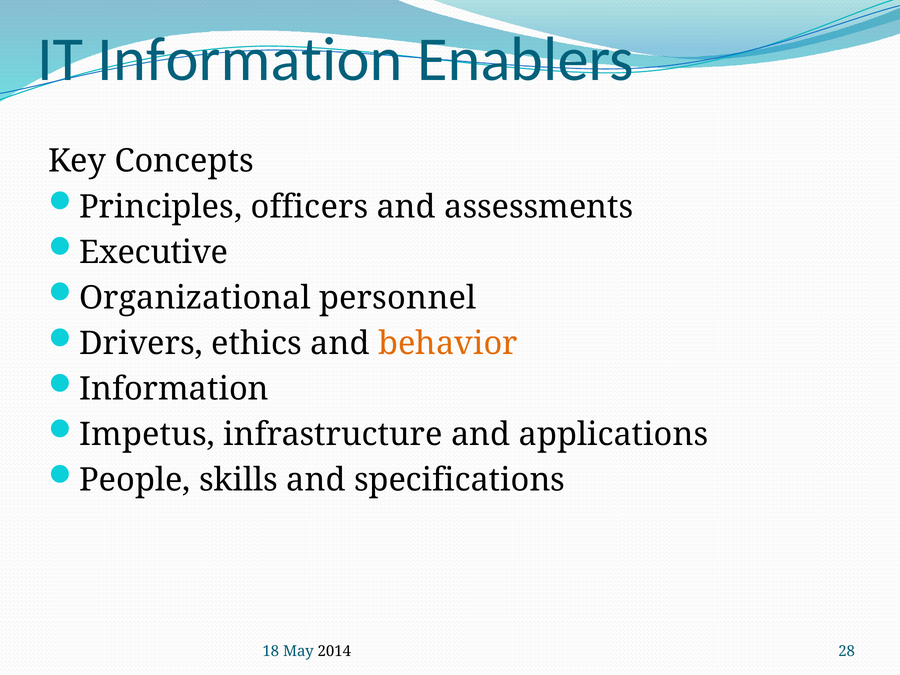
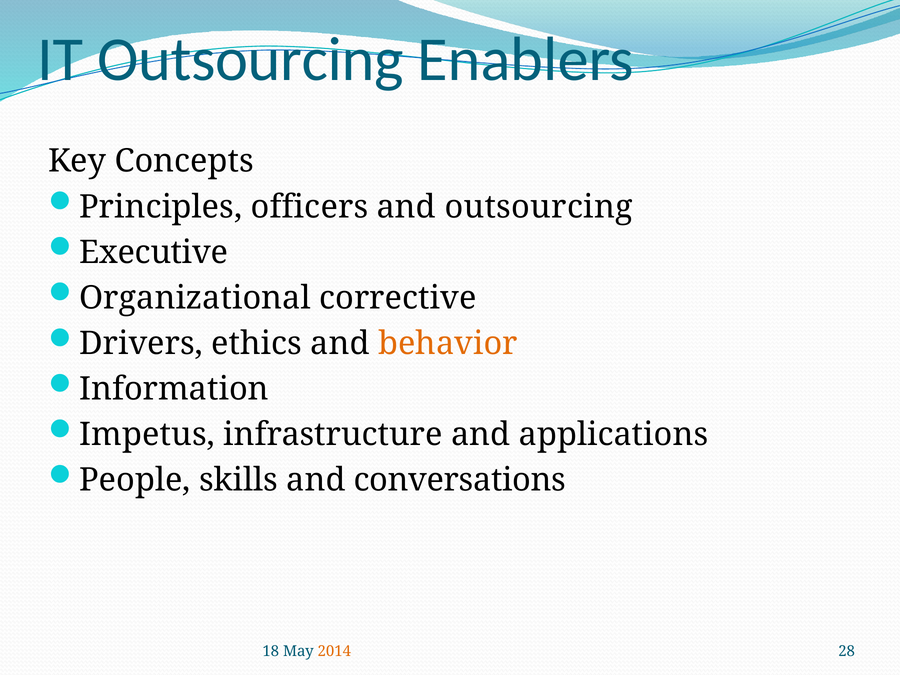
IT Information: Information -> Outsourcing
and assessments: assessments -> outsourcing
personnel: personnel -> corrective
specifications: specifications -> conversations
2014 colour: black -> orange
